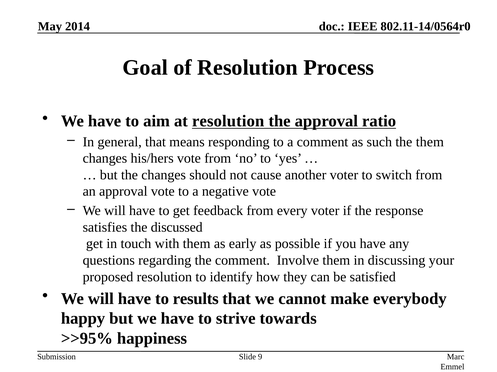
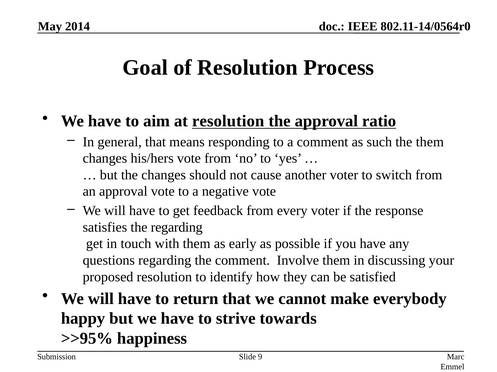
the discussed: discussed -> regarding
results: results -> return
